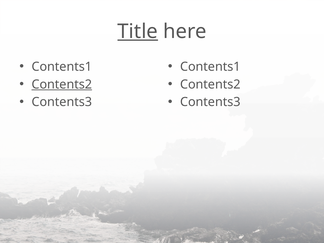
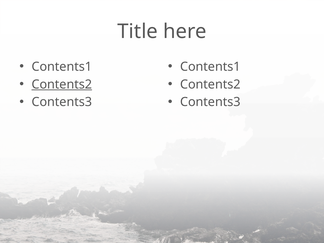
Title underline: present -> none
